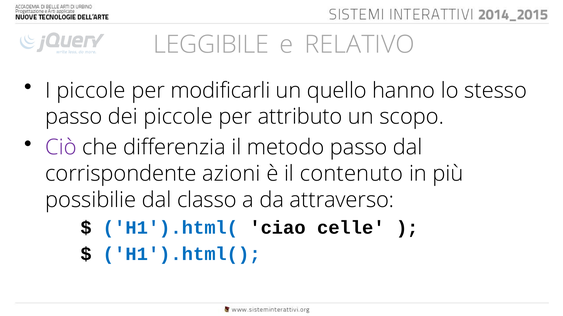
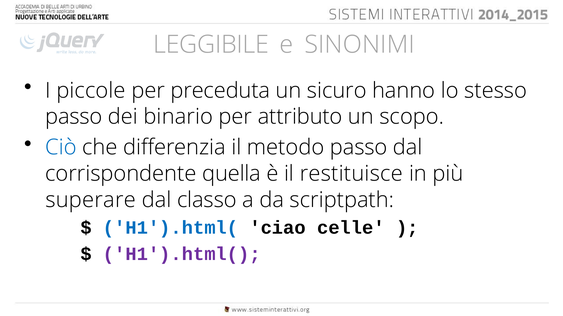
RELATIVO: RELATIVO -> SINONIMI
modificarli: modificarli -> preceduta
quello: quello -> sicuro
dei piccole: piccole -> binario
Ciò colour: purple -> blue
azioni: azioni -> quella
contenuto: contenuto -> restituisce
possibilie: possibilie -> superare
attraverso: attraverso -> scriptpath
H1').html( at (182, 254) colour: blue -> purple
